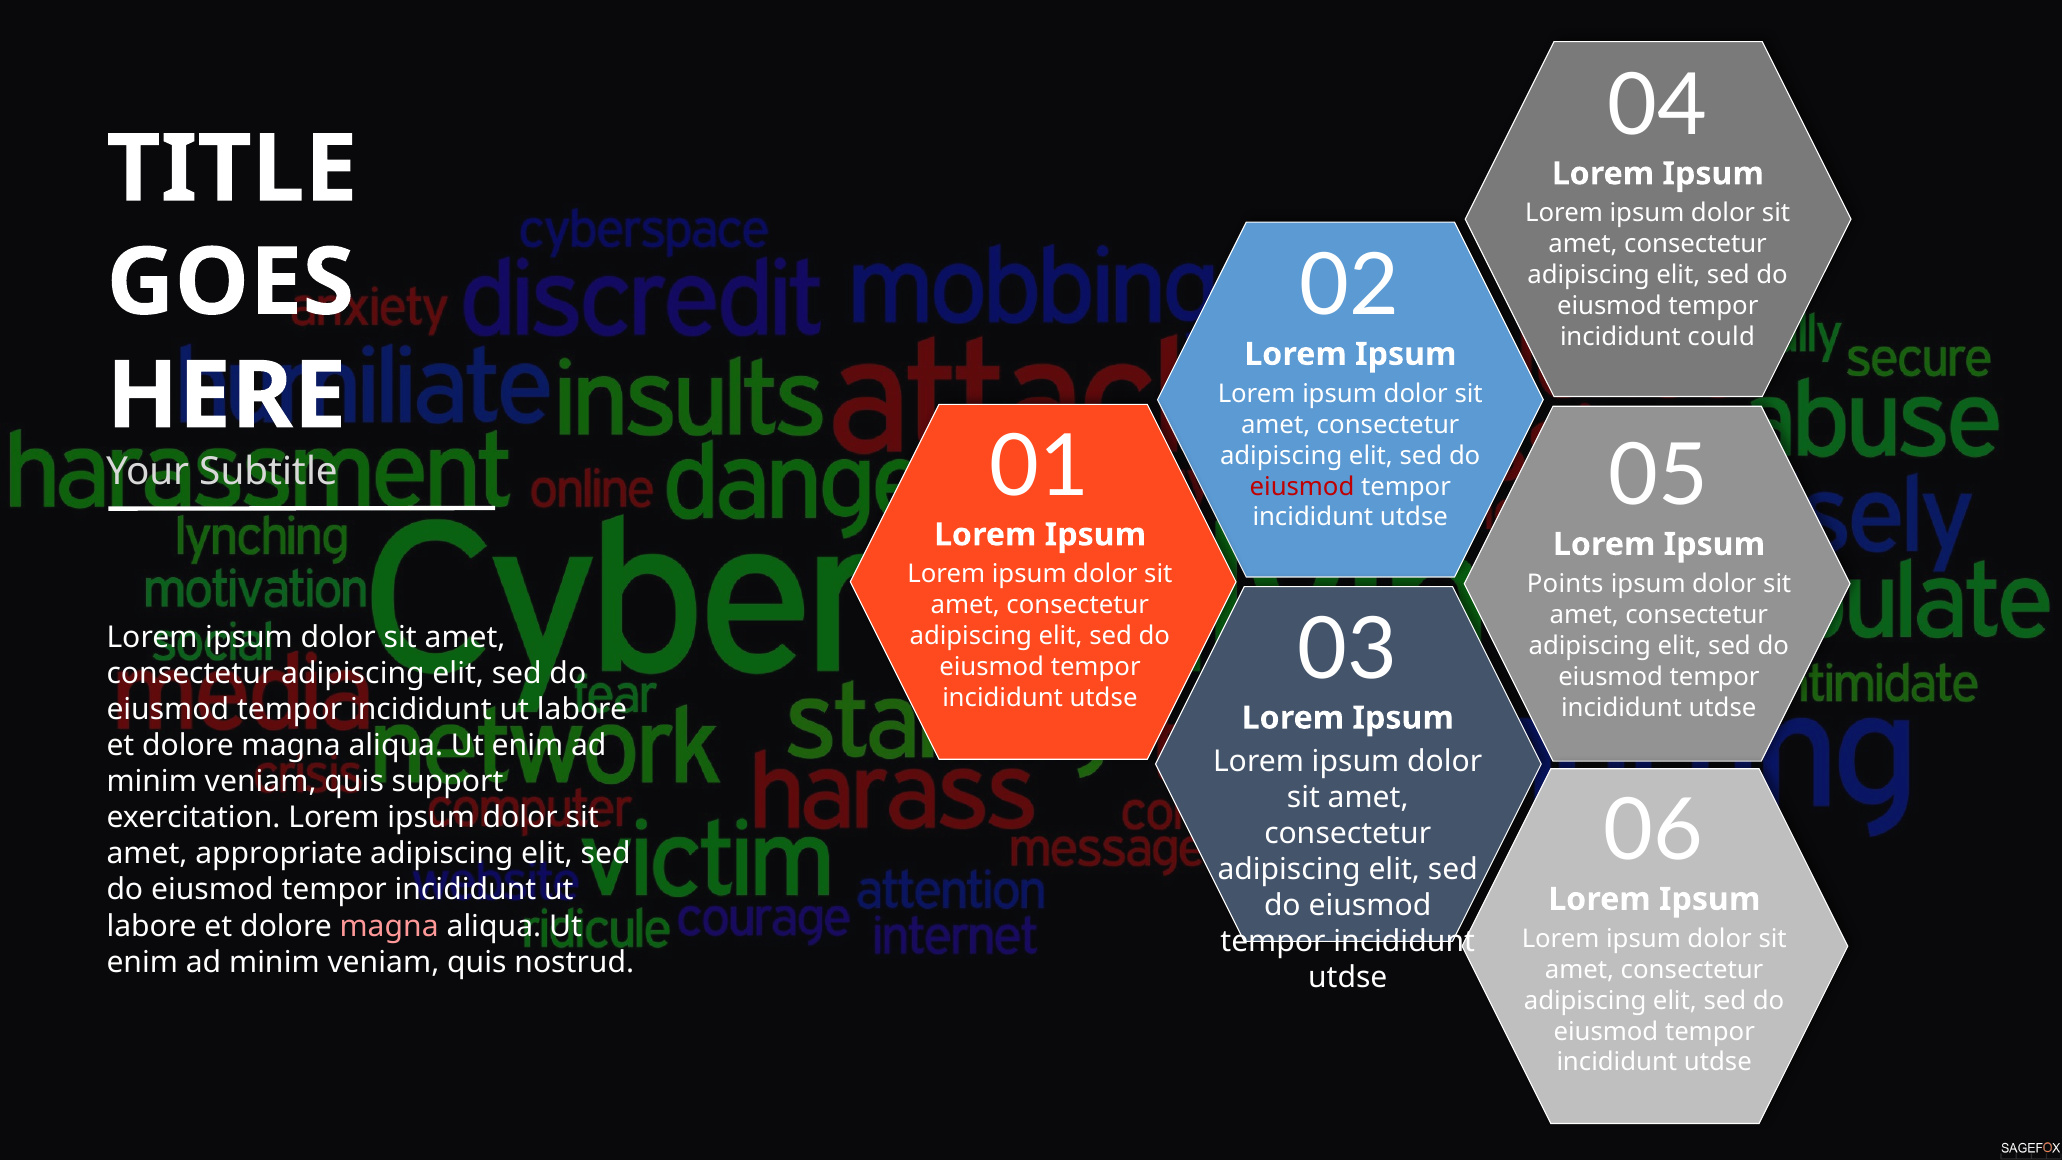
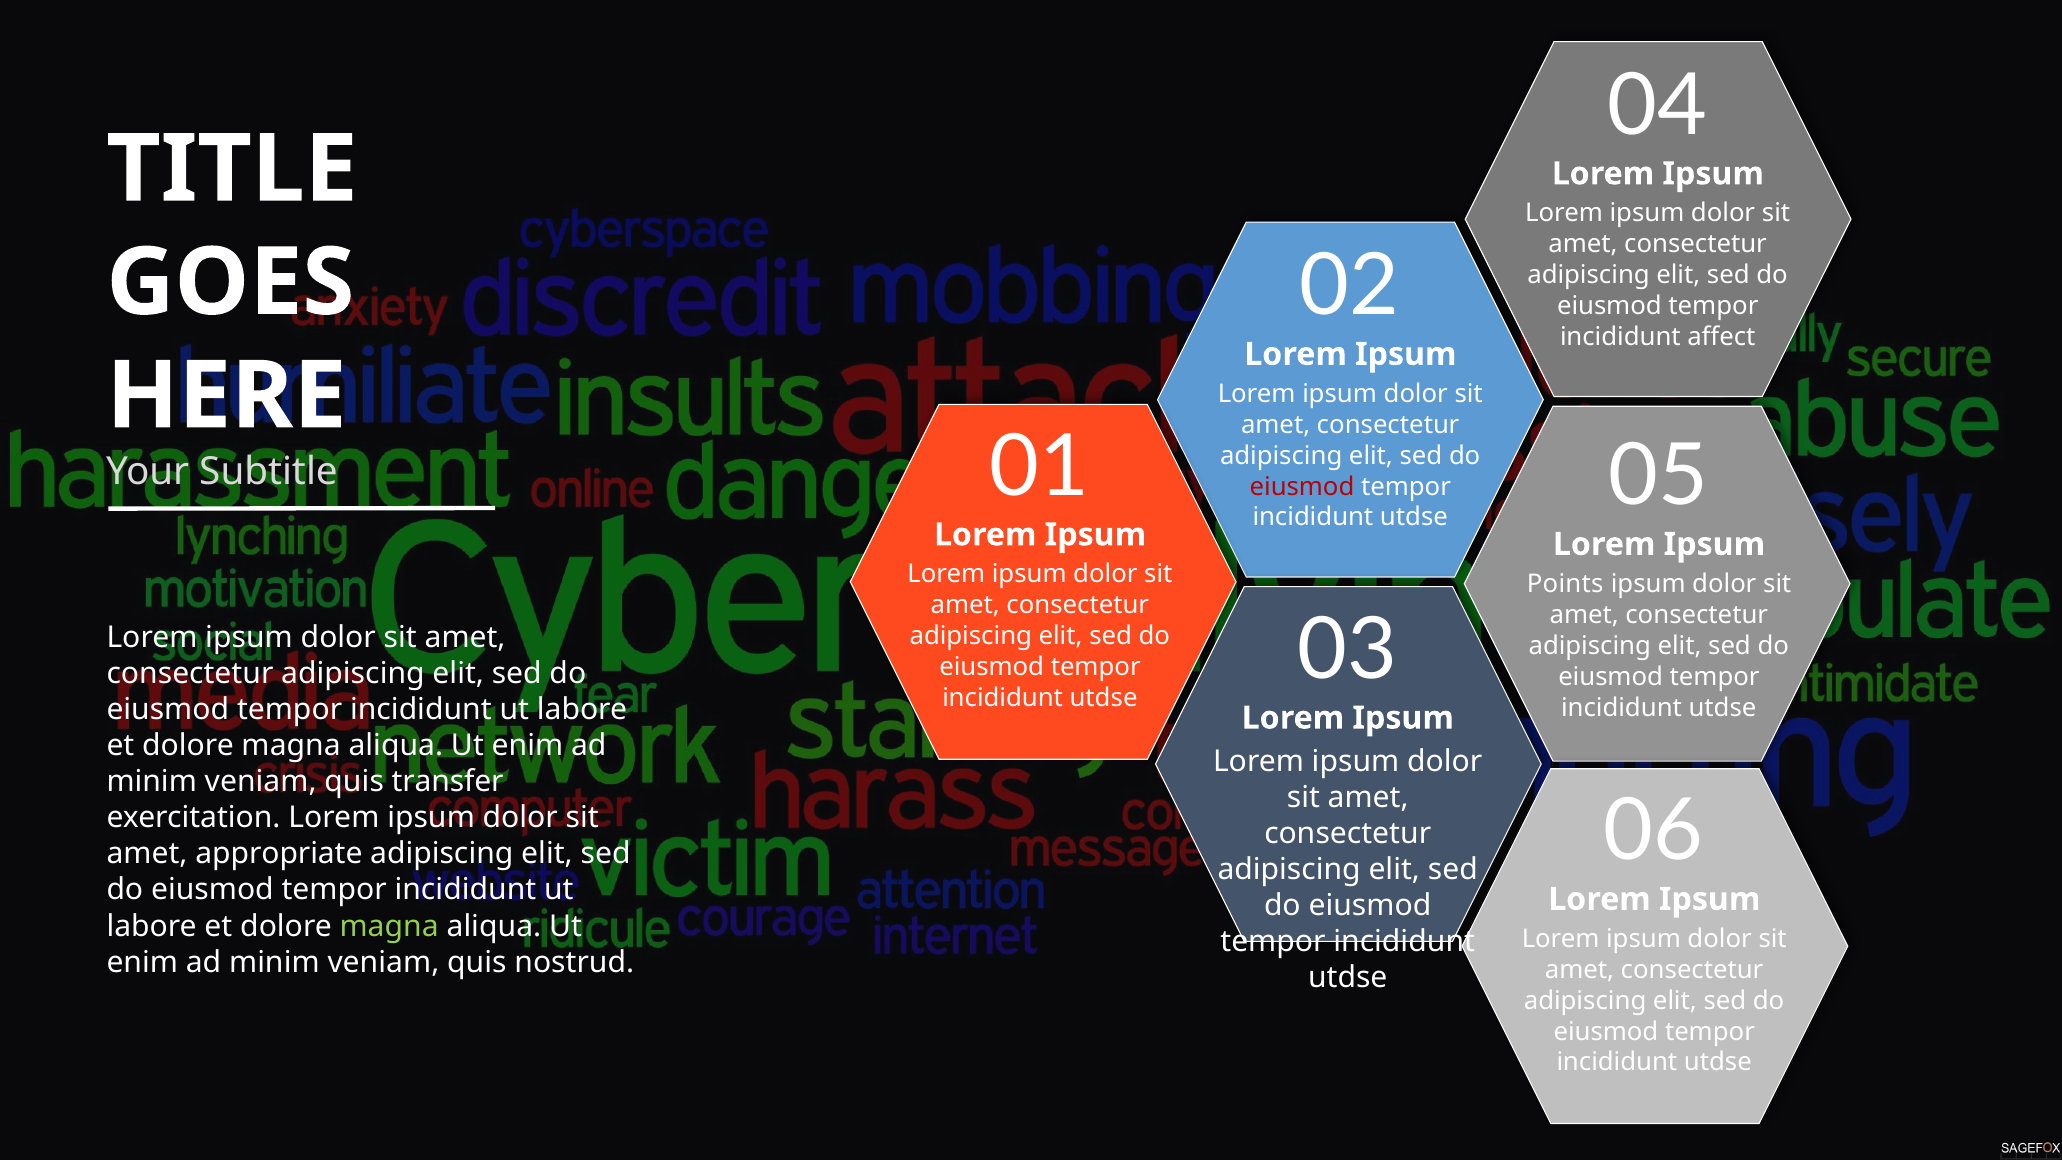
could: could -> affect
support: support -> transfer
magna at (389, 926) colour: pink -> light green
